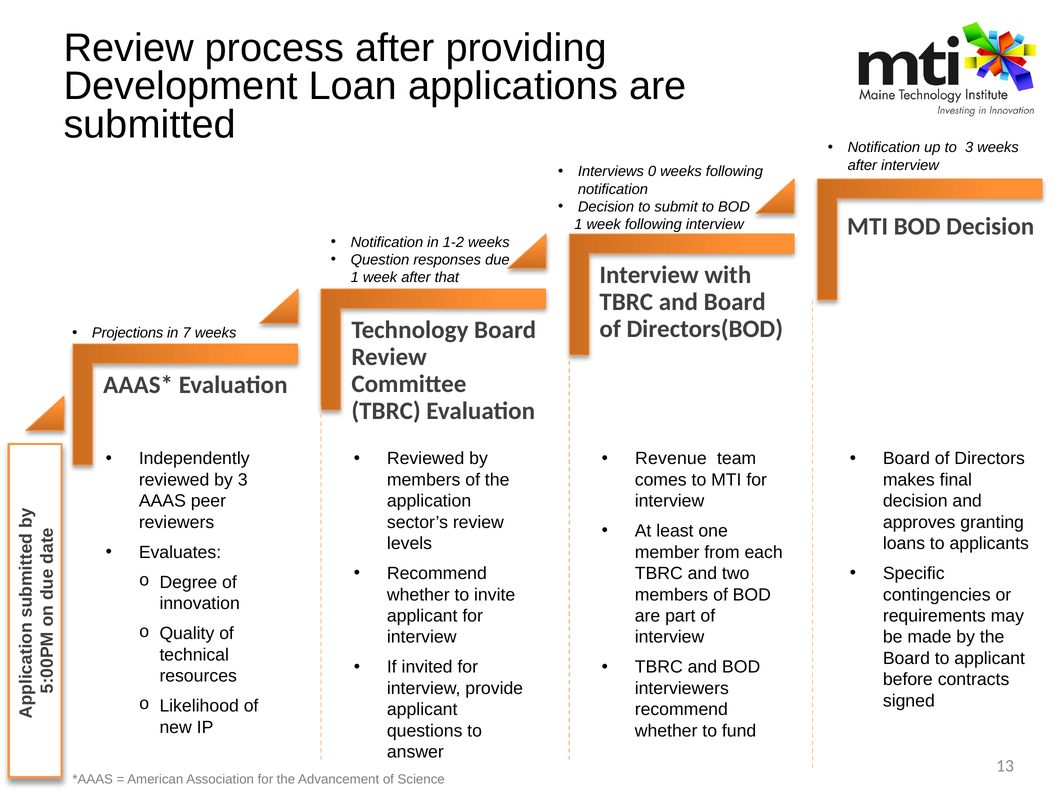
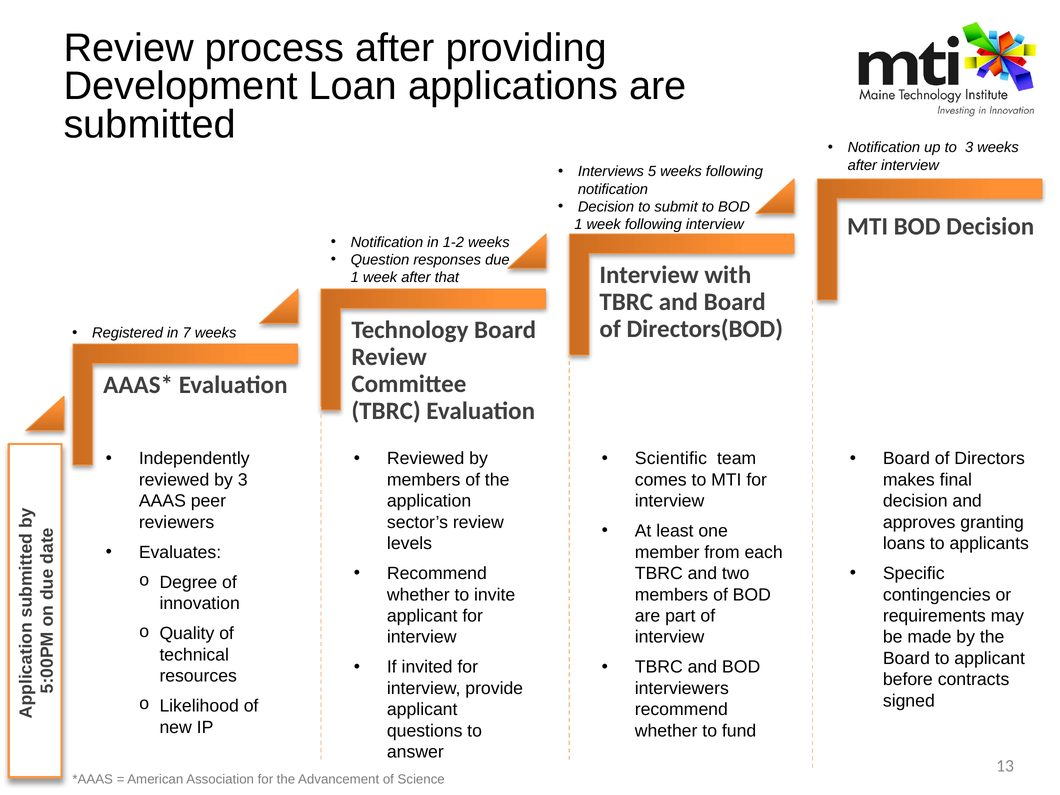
Interviews 0: 0 -> 5
Projections: Projections -> Registered
Revenue: Revenue -> Scientific
